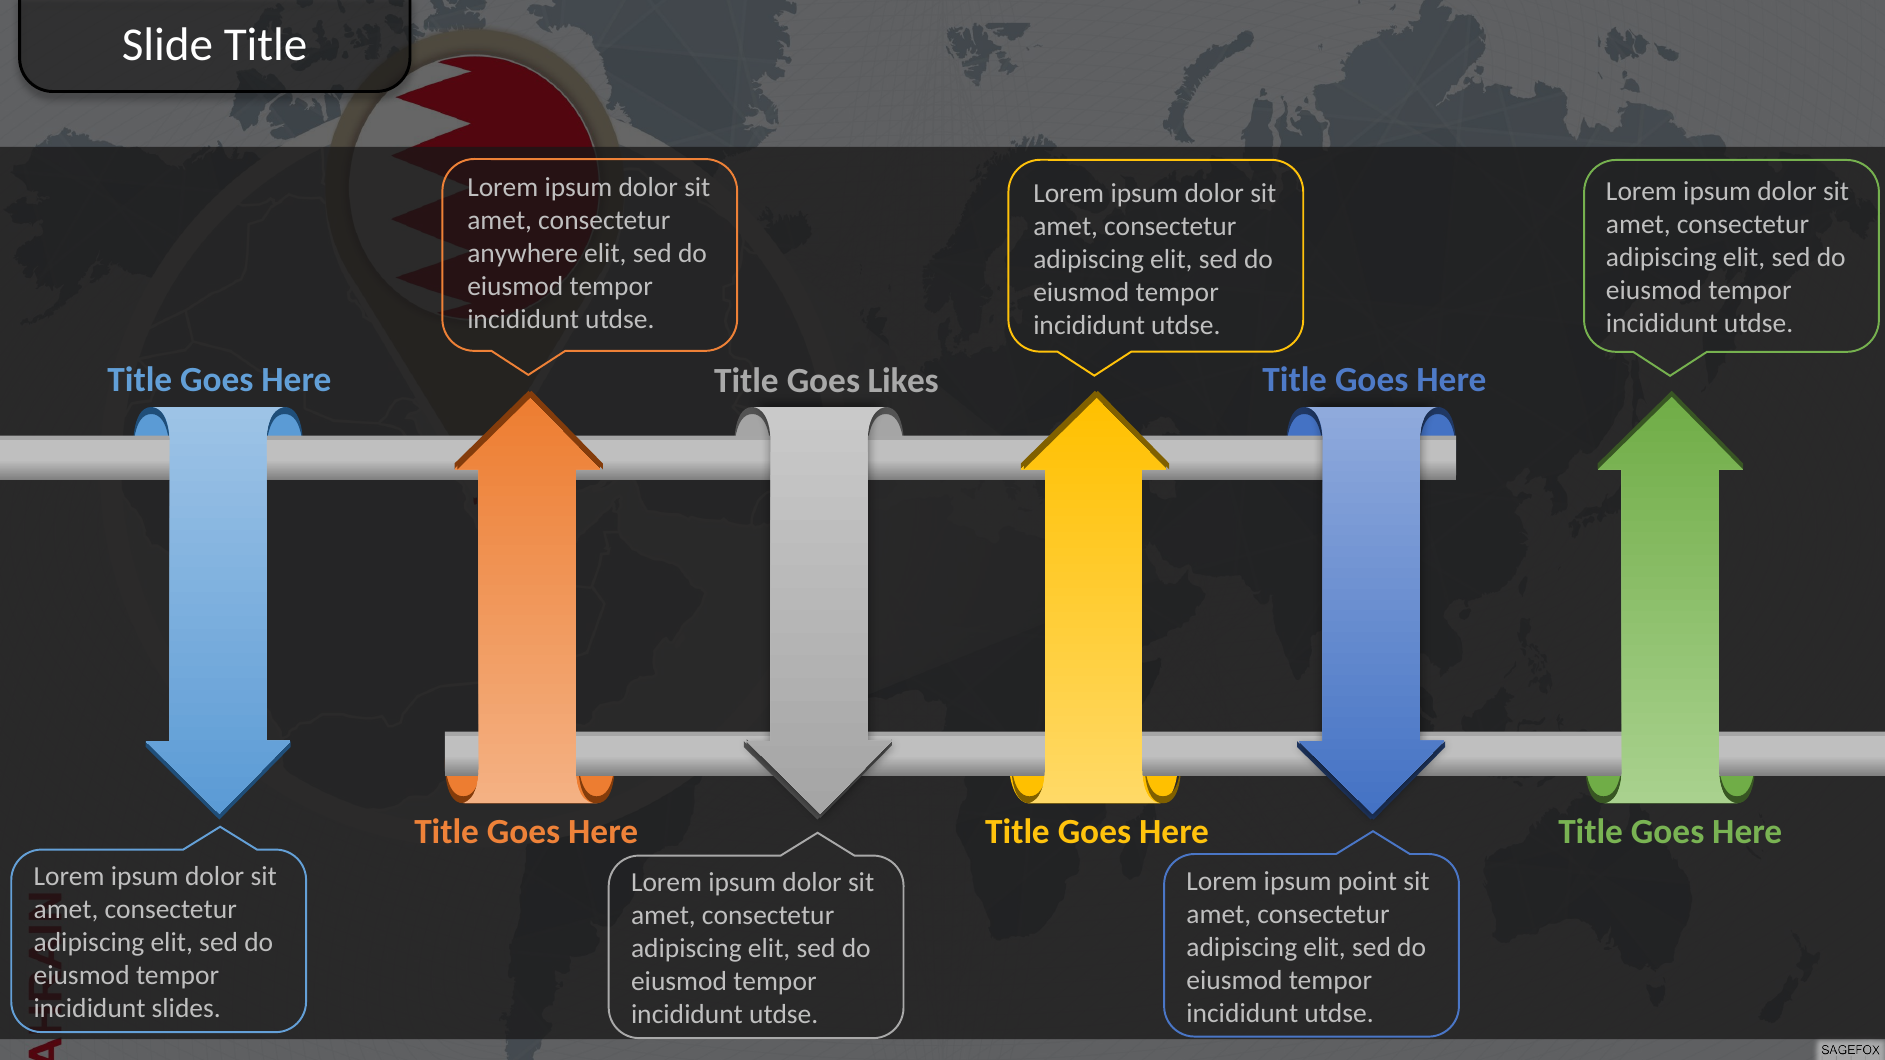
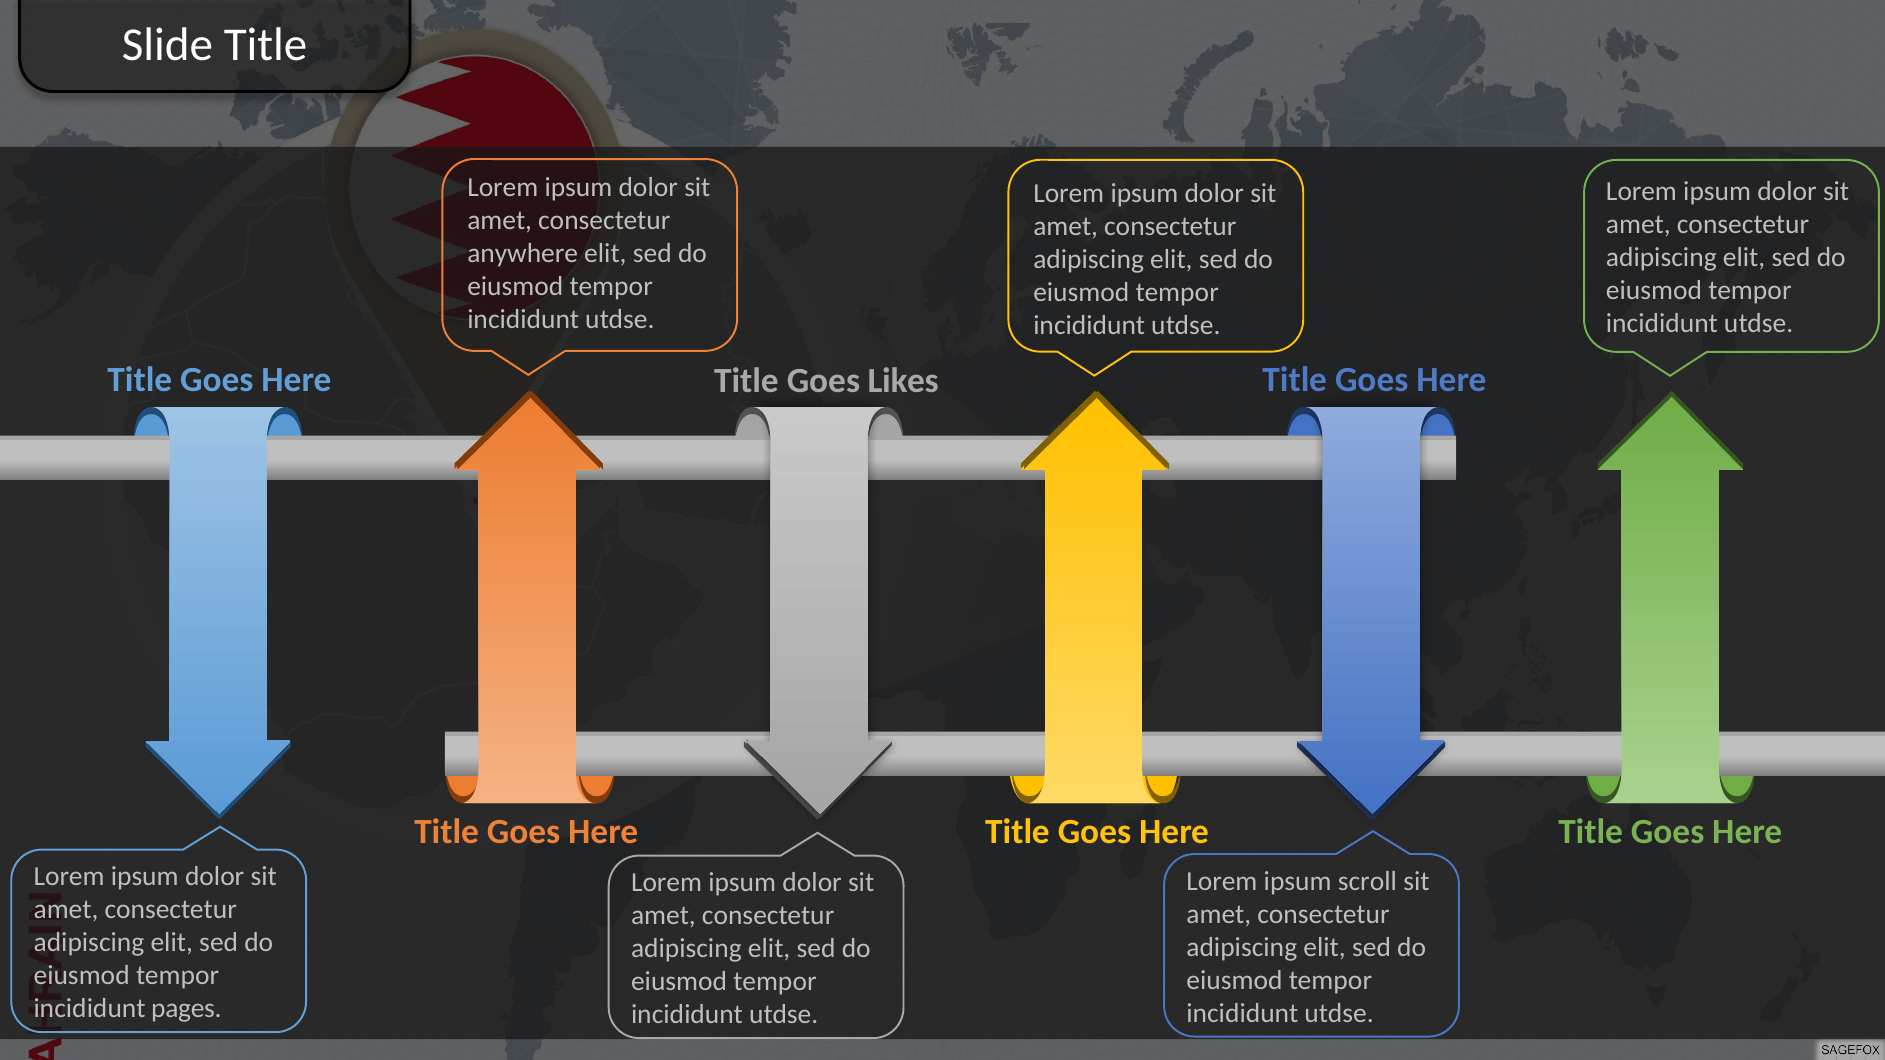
point: point -> scroll
slides: slides -> pages
